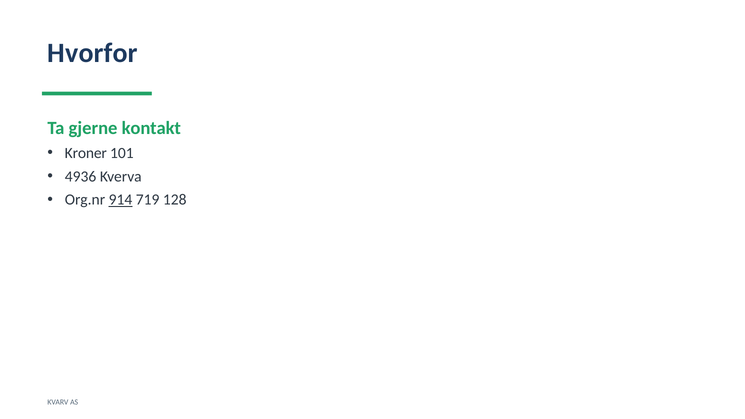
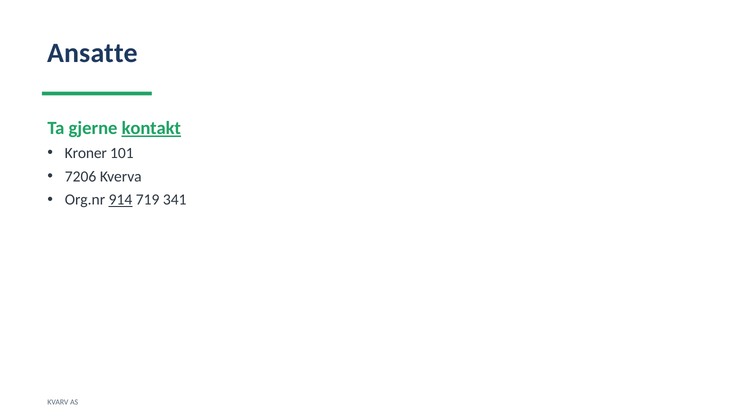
Hvorfor: Hvorfor -> Ansatte
kontakt underline: none -> present
4936: 4936 -> 7206
128: 128 -> 341
